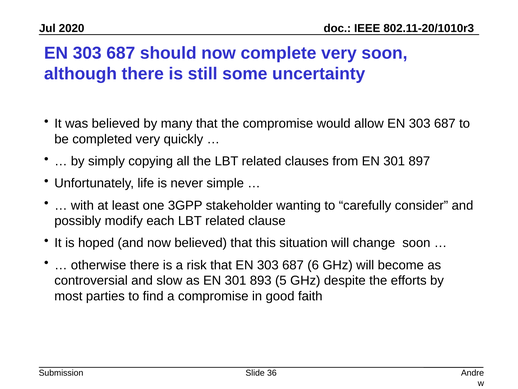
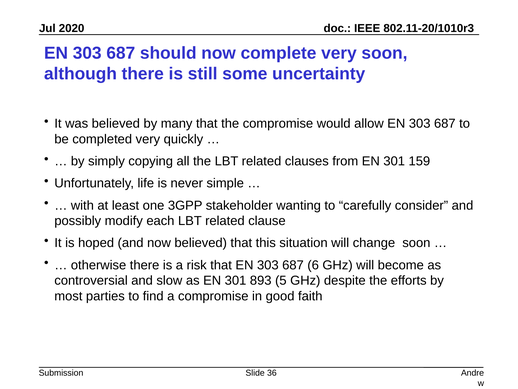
897: 897 -> 159
